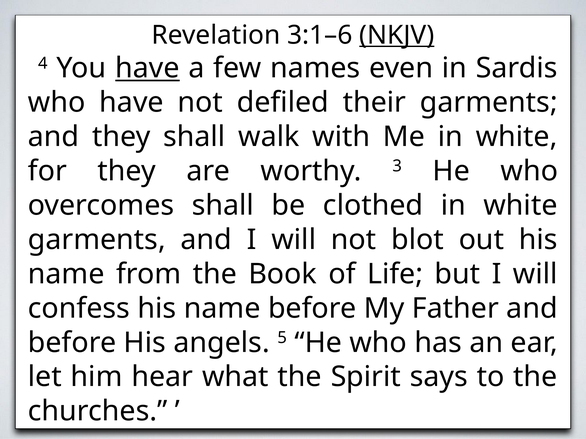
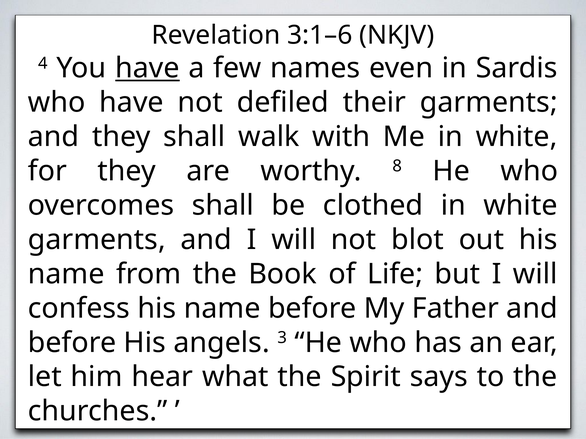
NKJV underline: present -> none
3: 3 -> 8
5: 5 -> 3
